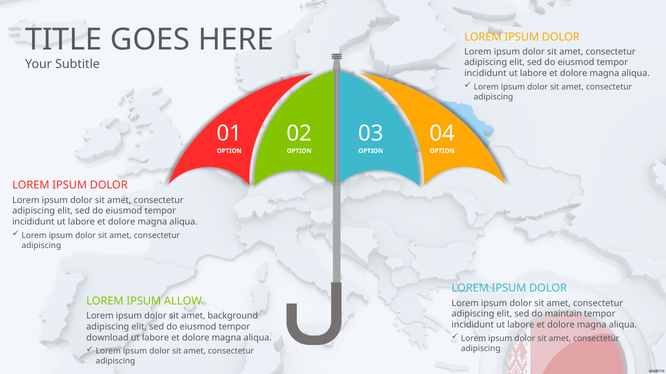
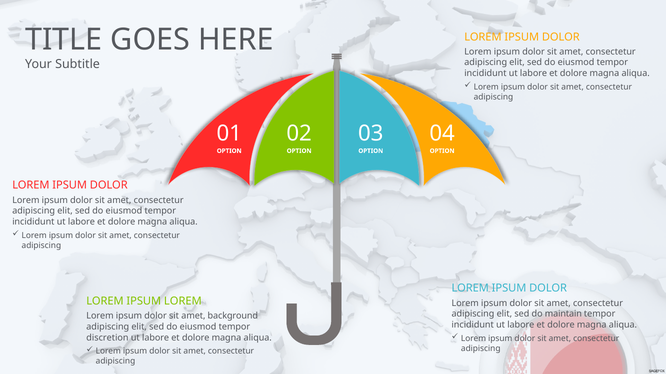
IPSUM ALLOW: ALLOW -> LOREM
download: download -> discretion
